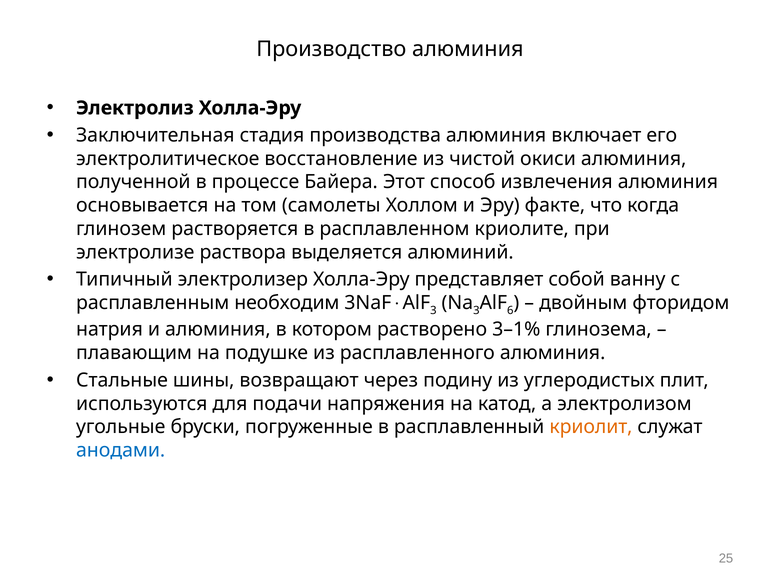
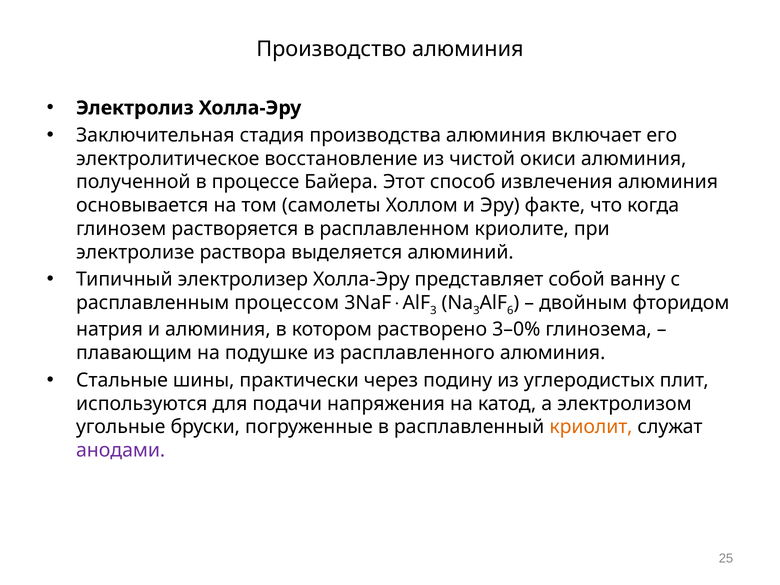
необходим: необходим -> процессом
3–1%: 3–1% -> 3–0%
возвращают: возвращают -> практически
анодами colour: blue -> purple
